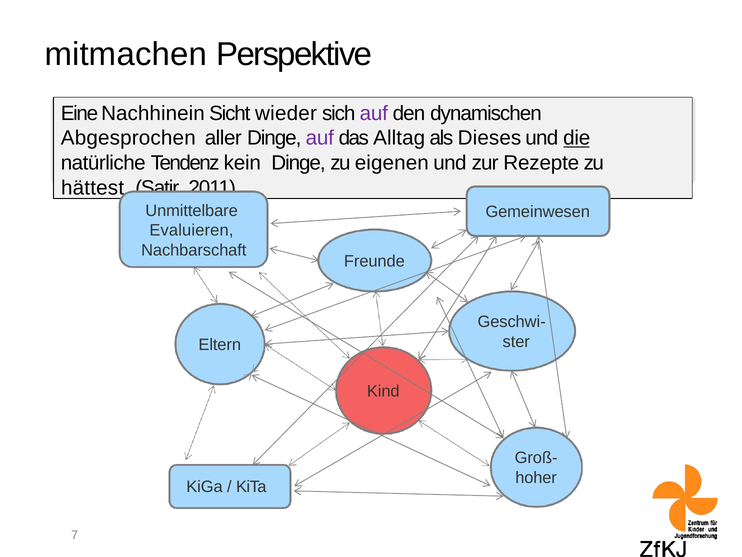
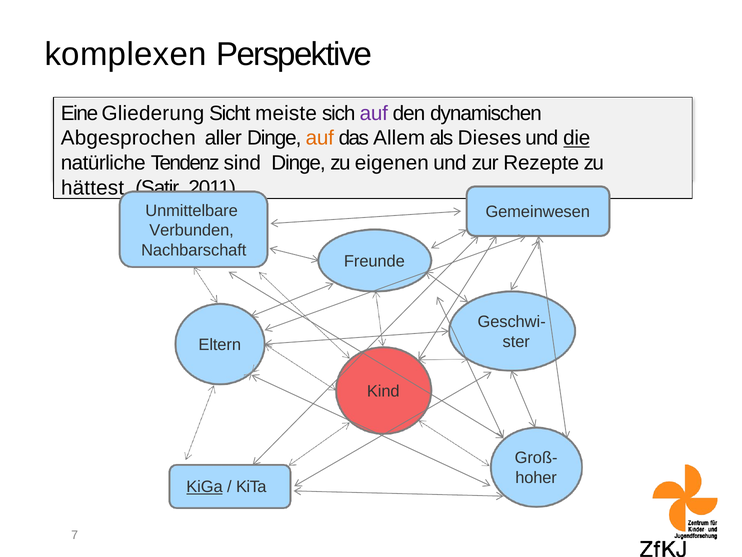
mitmachen: mitmachen -> komplexen
Nachhinein: Nachhinein -> Gliederung
wieder: wieder -> meiste
auf at (320, 138) colour: purple -> orange
Alltag: Alltag -> Allem
kein: kein -> sind
Evaluieren: Evaluieren -> Verbunden
KiGa underline: none -> present
